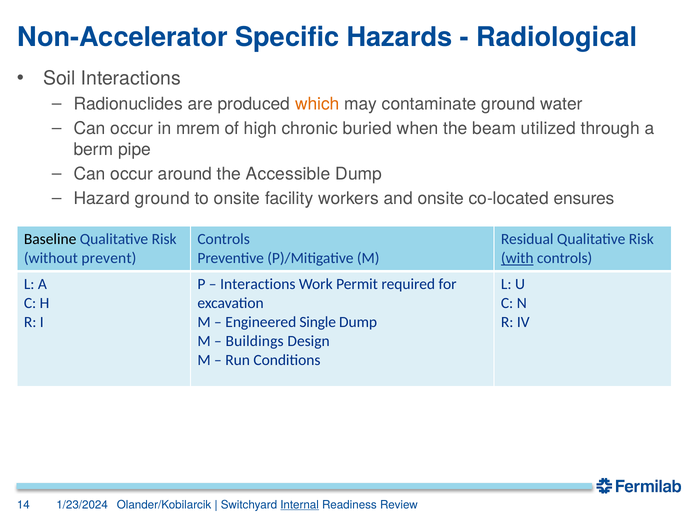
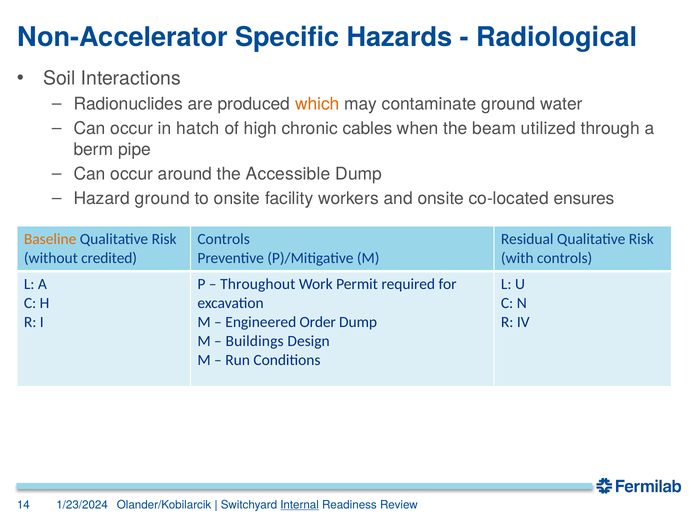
mrem: mrem -> hatch
buried: buried -> cables
Baseline colour: black -> orange
prevent: prevent -> credited
with underline: present -> none
Interactions at (258, 284): Interactions -> Throughout
Single: Single -> Order
